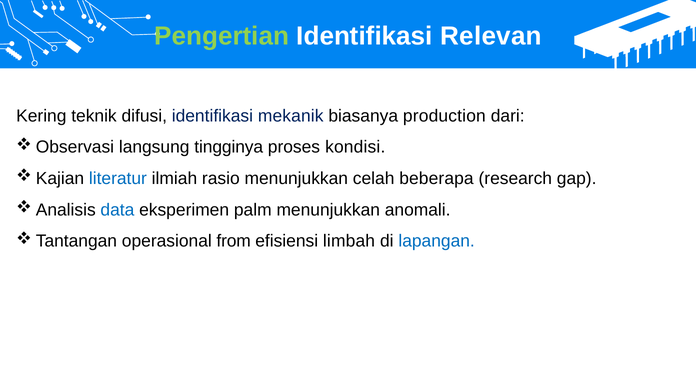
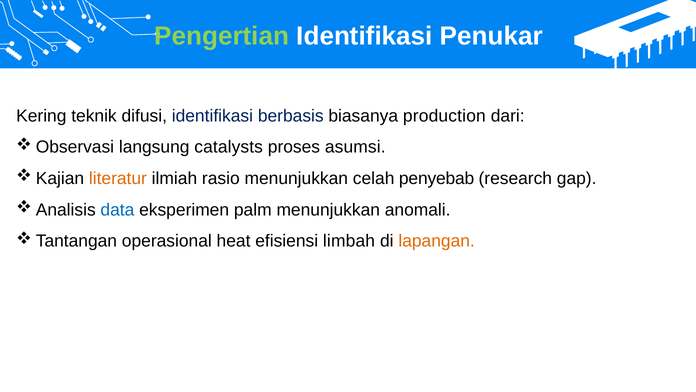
Relevan: Relevan -> Penukar
mekanik: mekanik -> berbasis
tingginya: tingginya -> catalysts
kondisi: kondisi -> asumsi
literatur colour: blue -> orange
beberapa: beberapa -> penyebab
from: from -> heat
lapangan colour: blue -> orange
